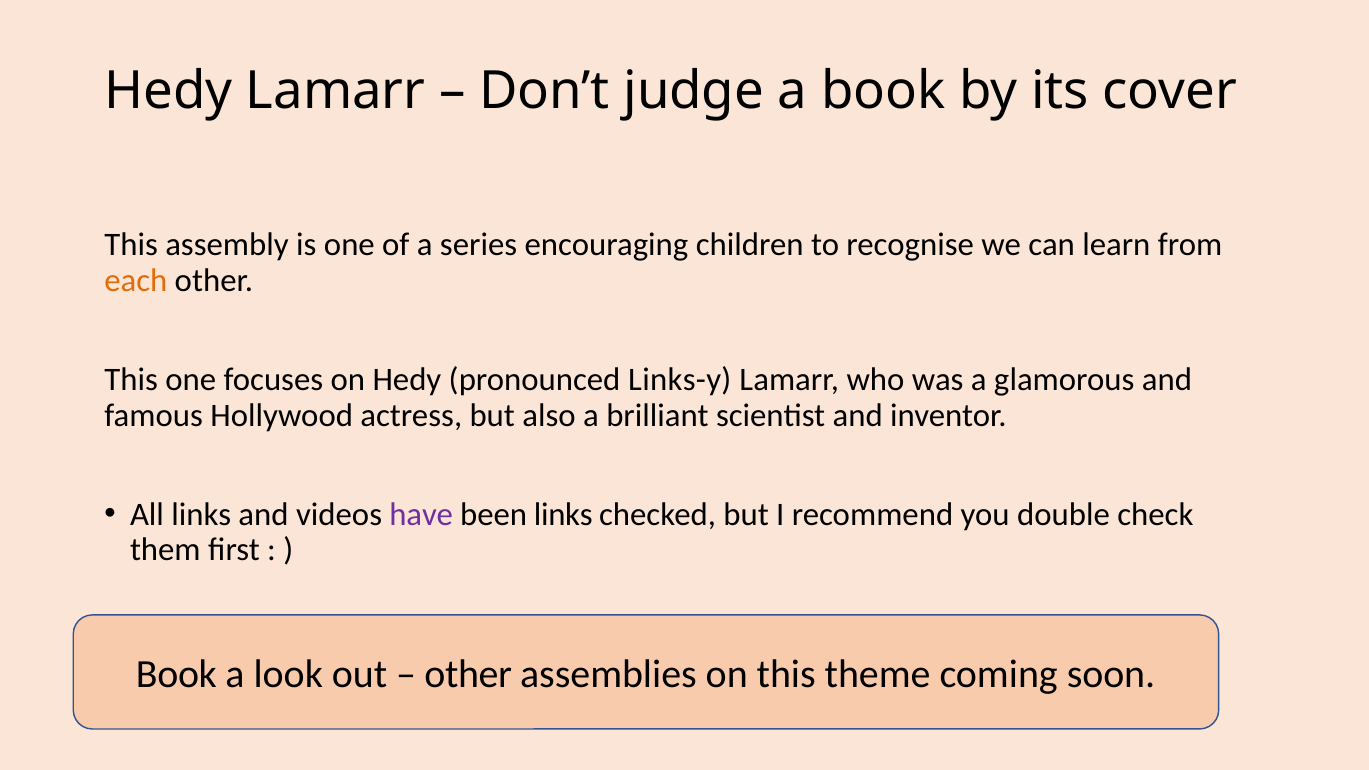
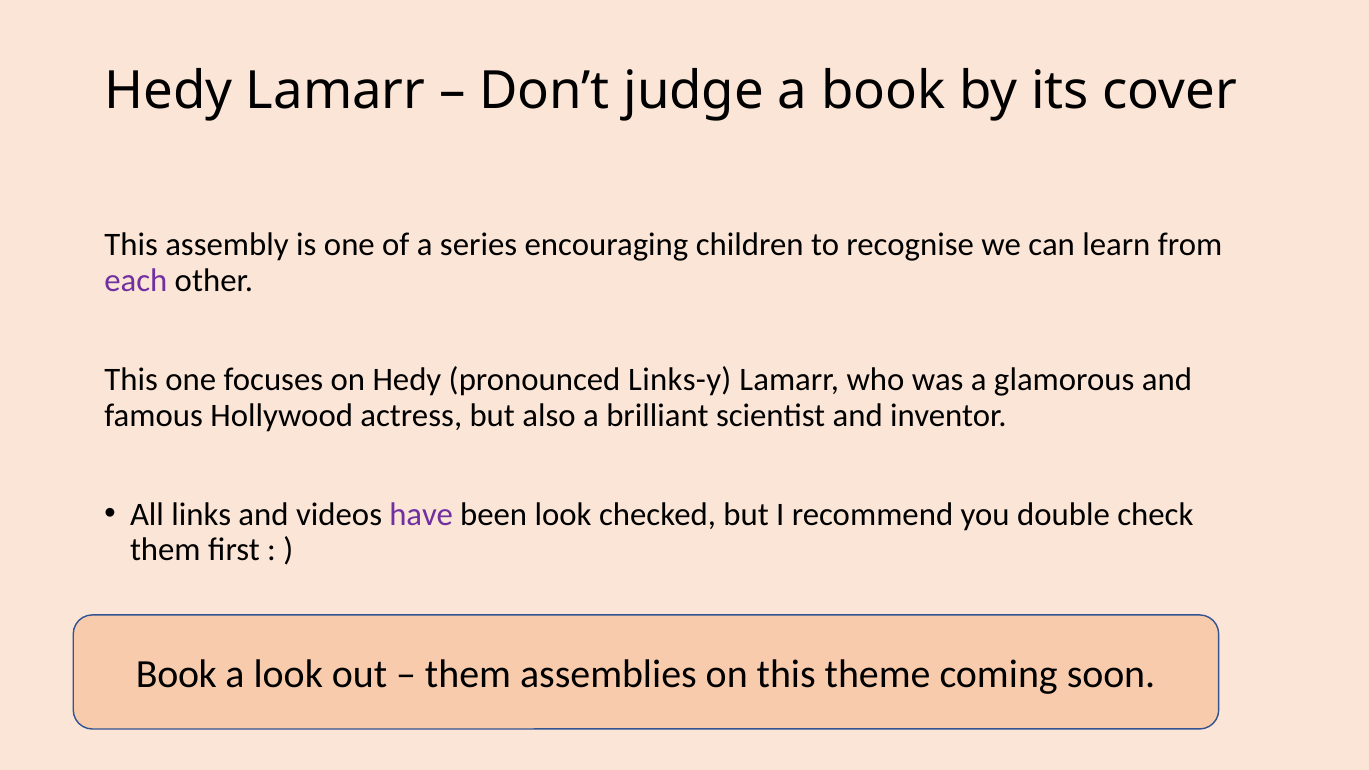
each colour: orange -> purple
been links: links -> look
other at (468, 675): other -> them
